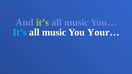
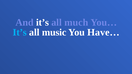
it’s at (42, 22) colour: light green -> white
music at (76, 22): music -> much
Your…: Your… -> Have…
